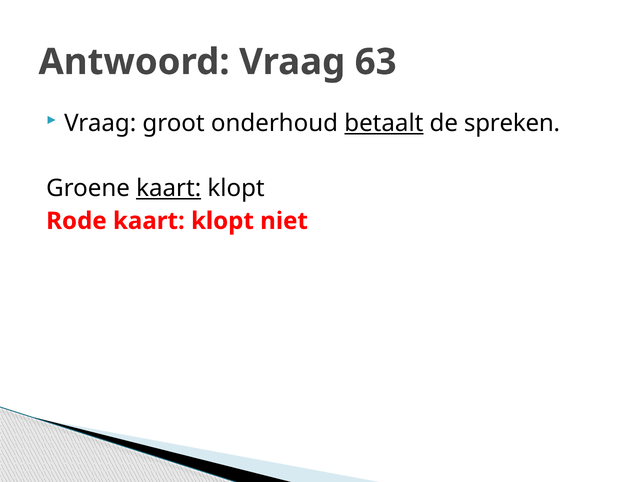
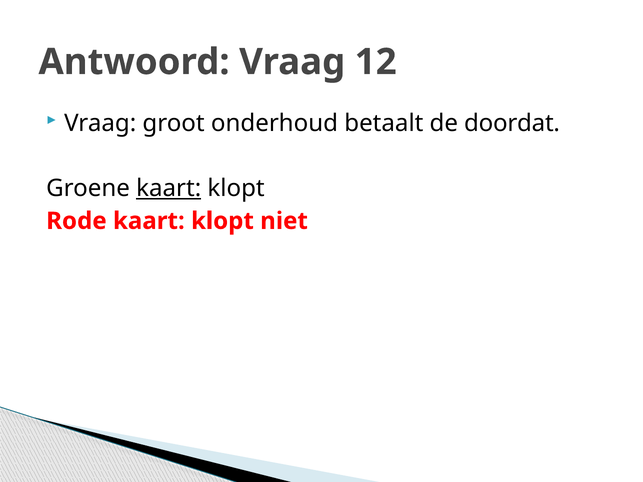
63: 63 -> 12
betaalt underline: present -> none
spreken: spreken -> doordat
